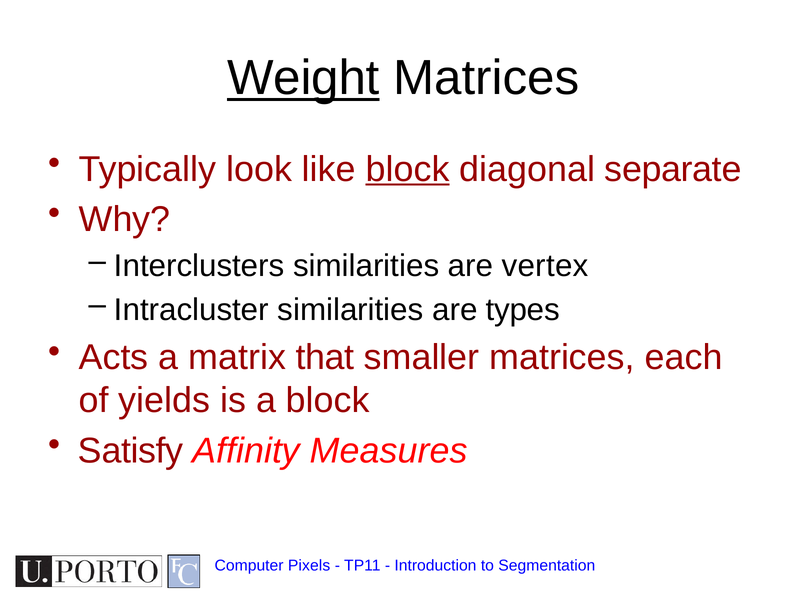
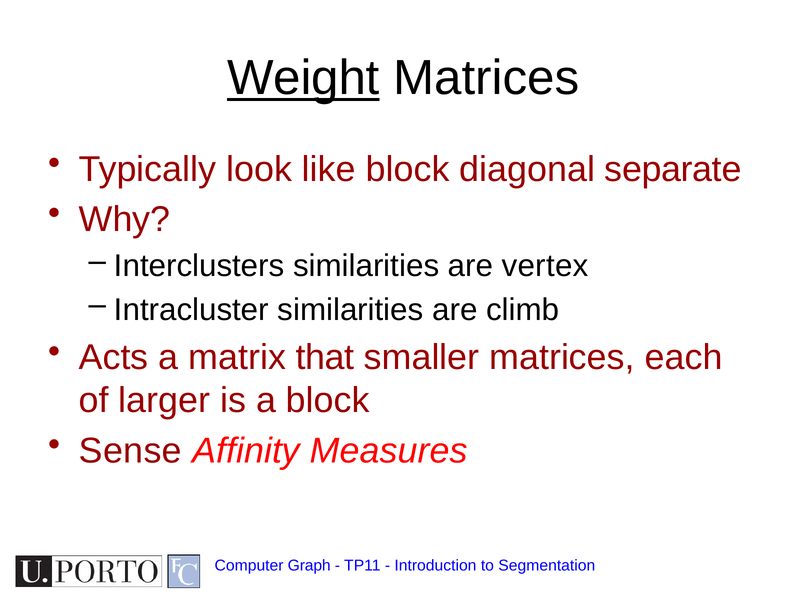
block at (408, 169) underline: present -> none
types: types -> climb
yields: yields -> larger
Satisfy: Satisfy -> Sense
Pixels: Pixels -> Graph
